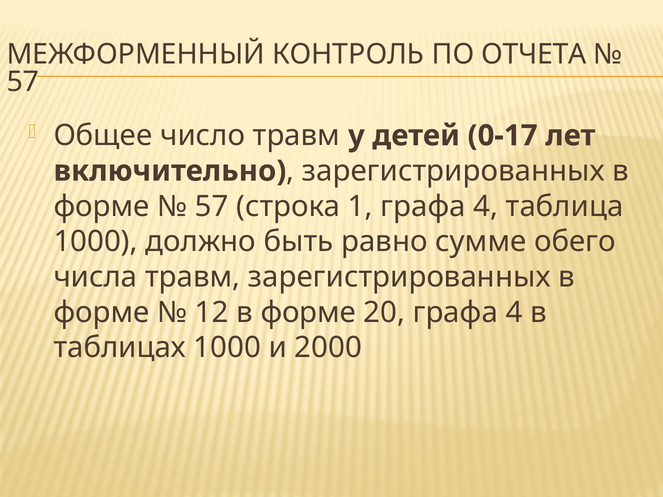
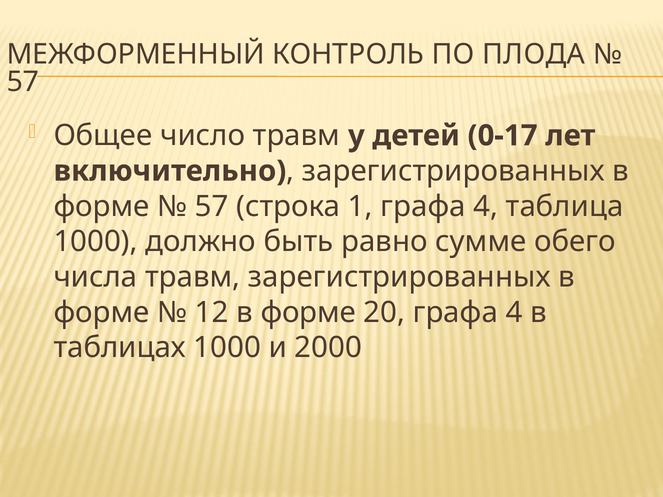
ОТЧЕТА: ОТЧЕТА -> ПЛОДА
